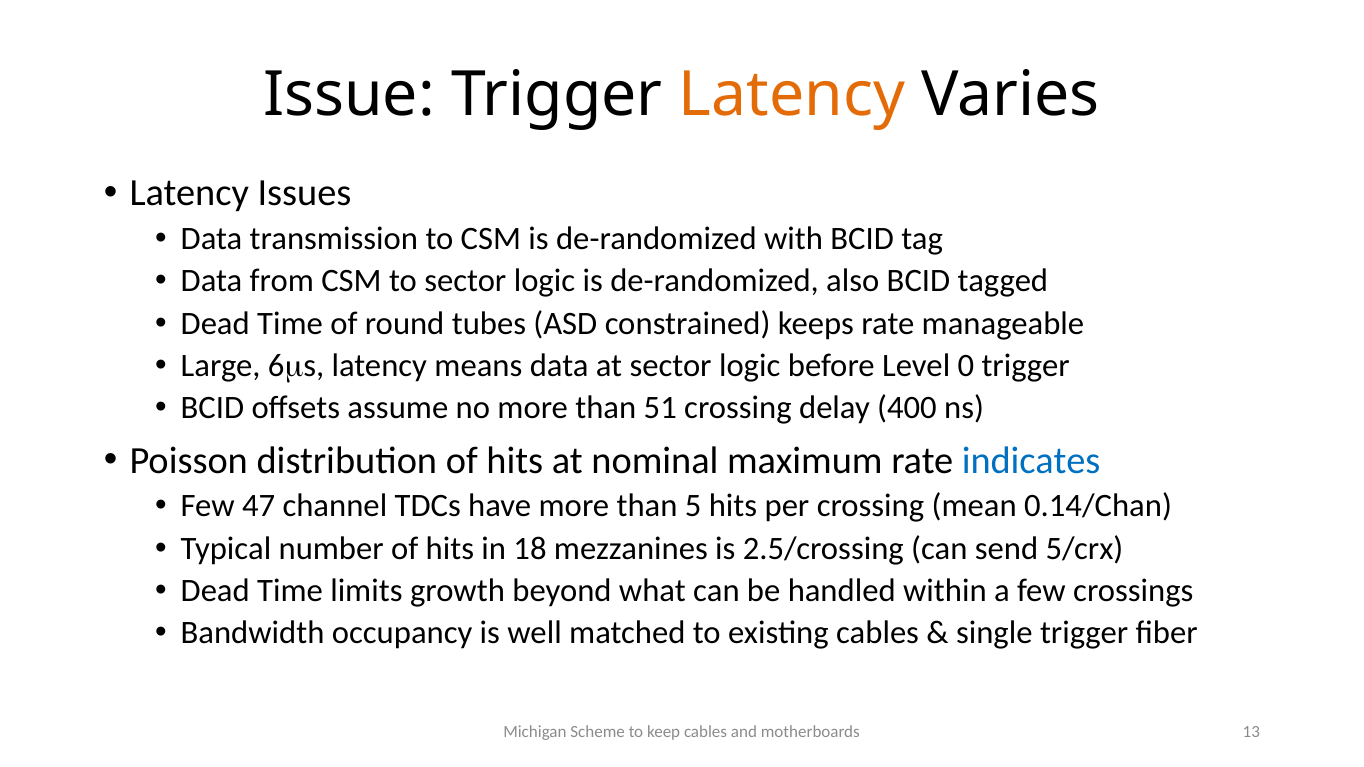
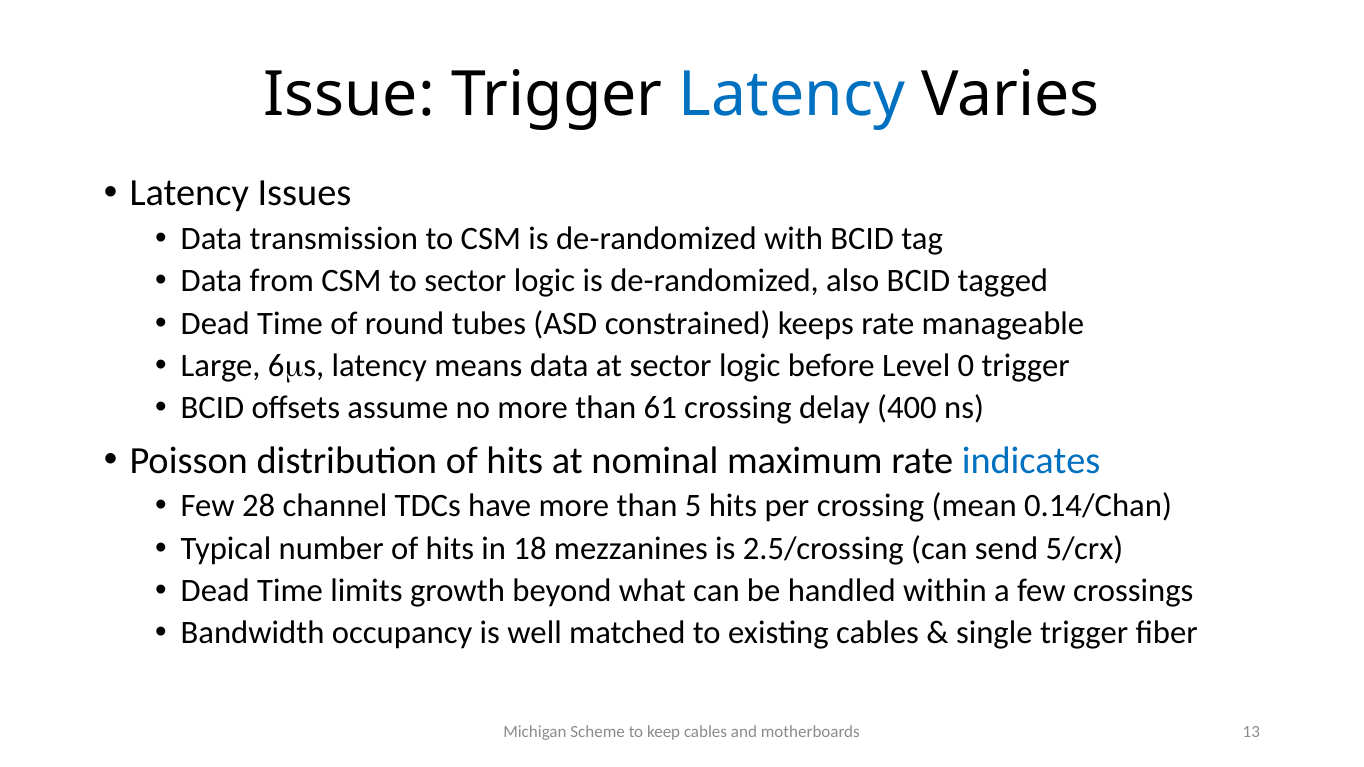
Latency at (792, 95) colour: orange -> blue
51: 51 -> 61
47: 47 -> 28
